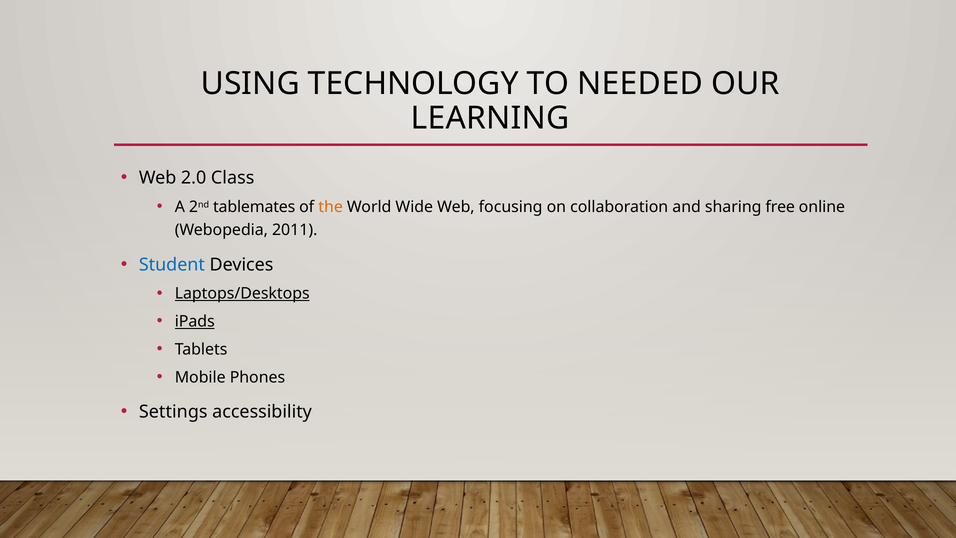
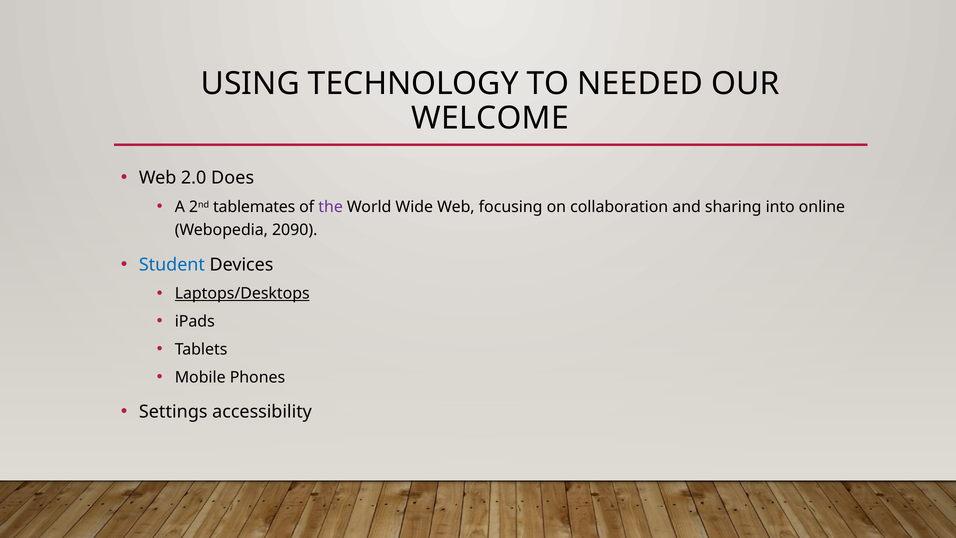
LEARNING: LEARNING -> WELCOME
Class: Class -> Does
the colour: orange -> purple
free: free -> into
2011: 2011 -> 2090
iPads underline: present -> none
